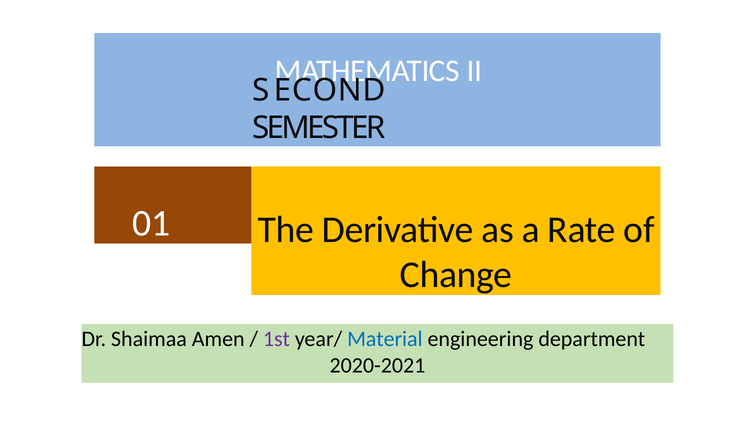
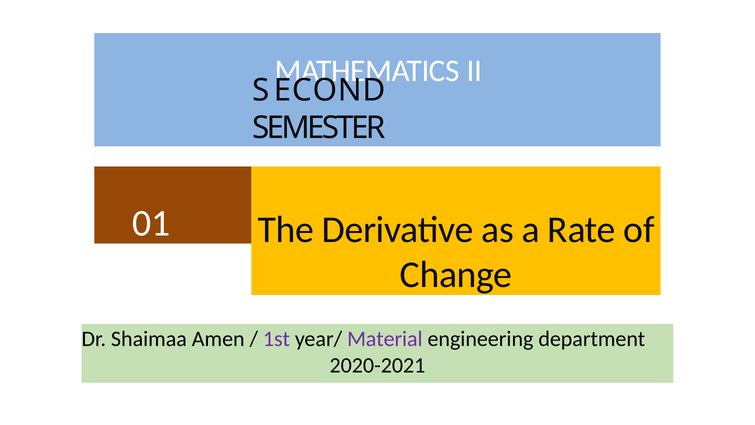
Material colour: blue -> purple
